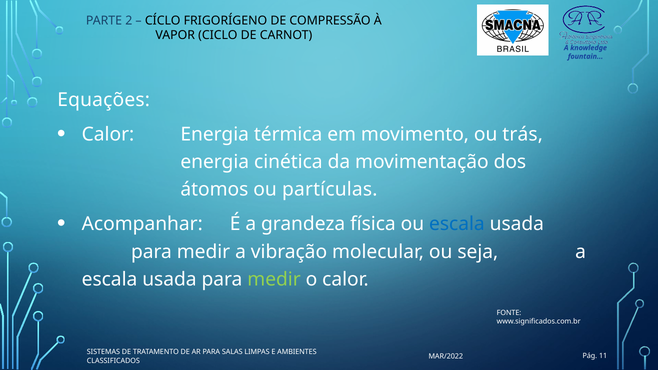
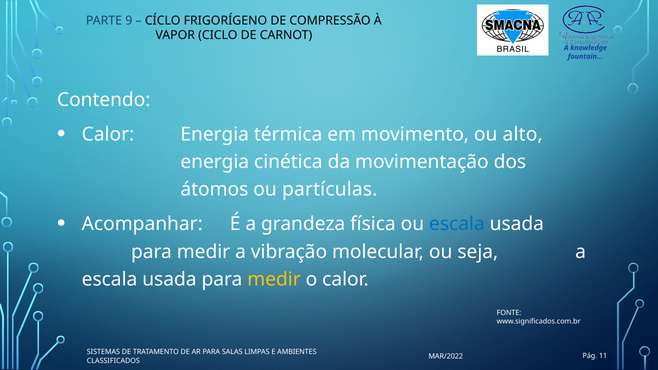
2: 2 -> 9
Equações: Equações -> Contendo
trás: trás -> alto
medir at (274, 279) colour: light green -> yellow
